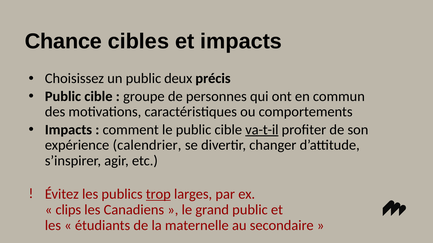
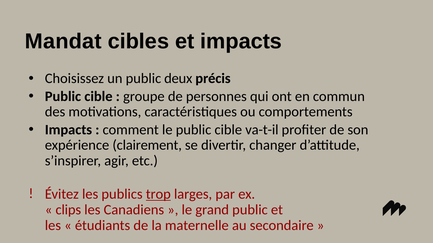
Chance: Chance -> Mandat
va-t-il underline: present -> none
calendrier: calendrier -> clairement
